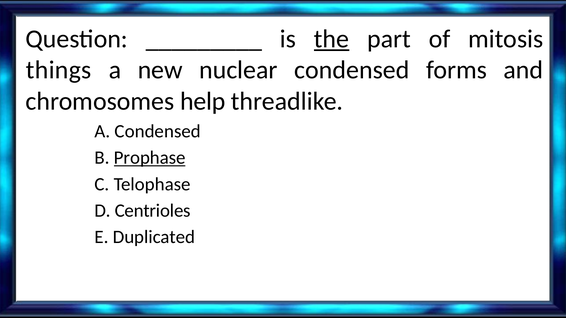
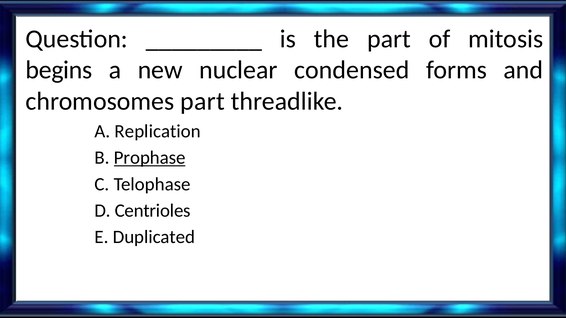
the underline: present -> none
things: things -> begins
chromosomes help: help -> part
A Condensed: Condensed -> Replication
